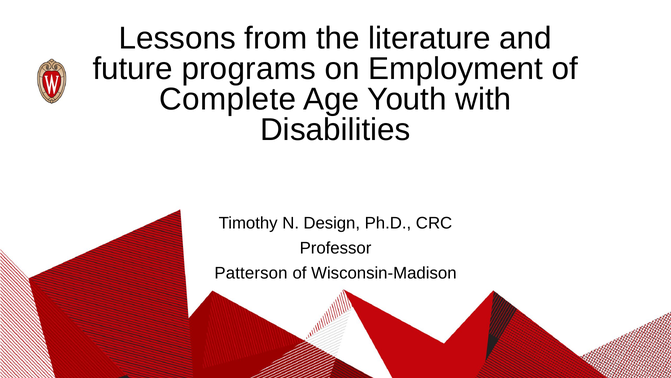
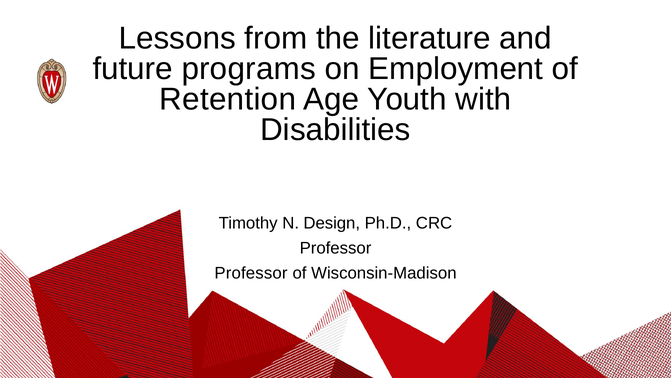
Complete: Complete -> Retention
Patterson at (251, 273): Patterson -> Professor
